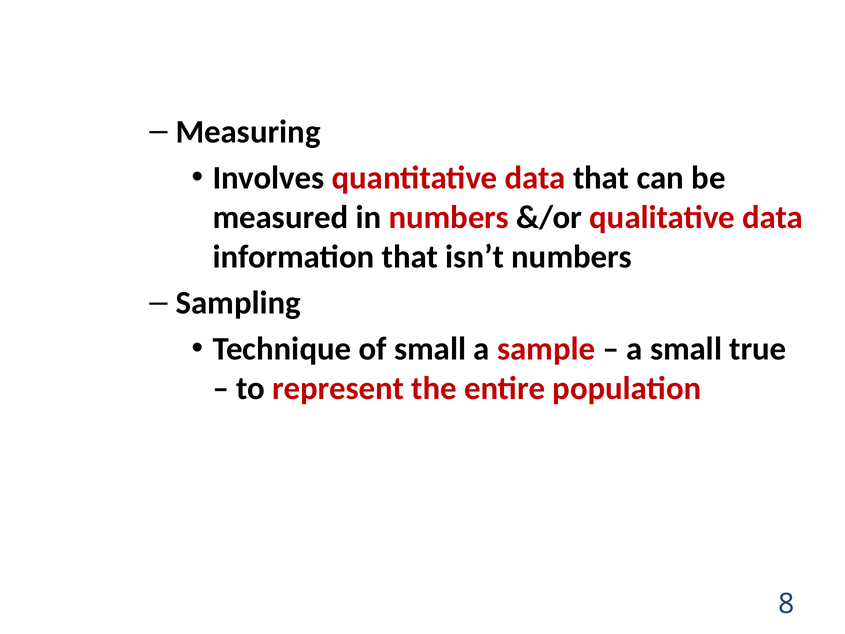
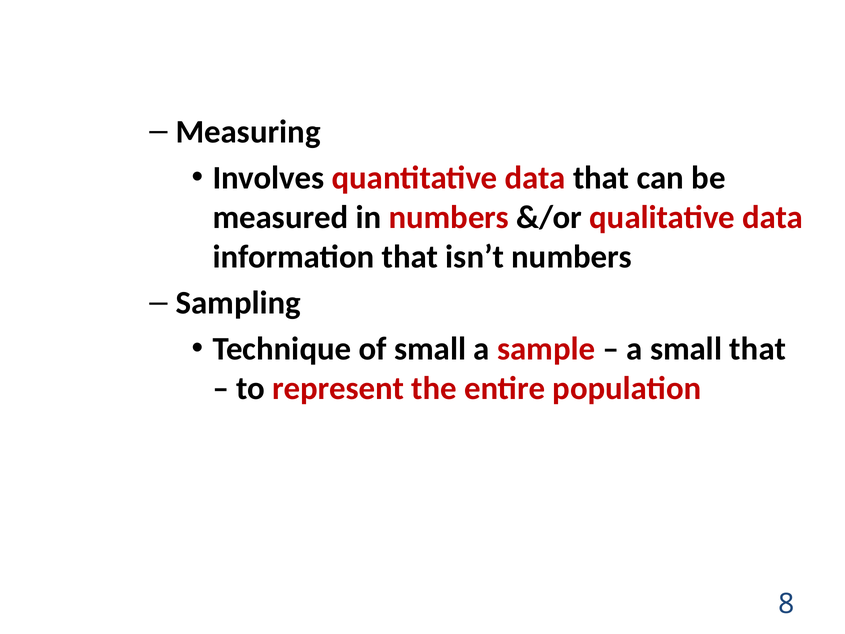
small true: true -> that
